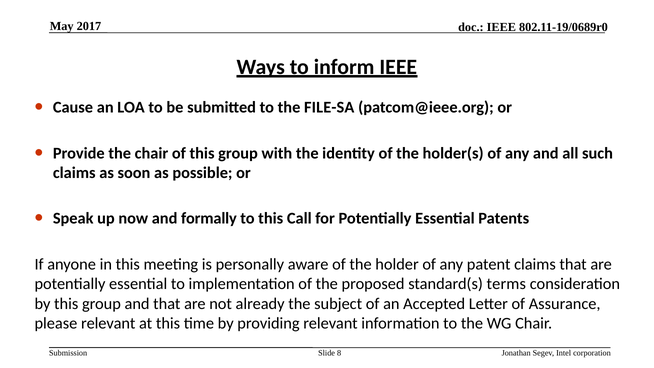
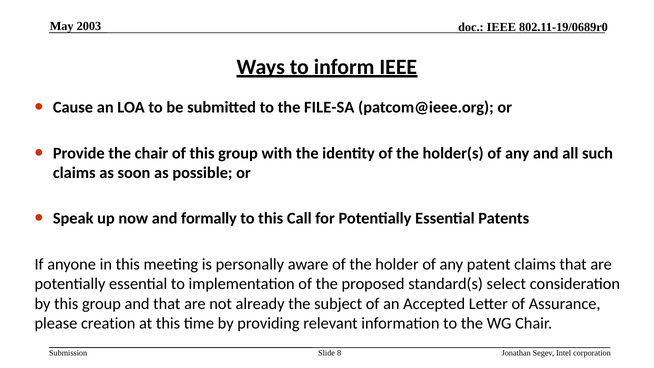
2017: 2017 -> 2003
terms: terms -> select
please relevant: relevant -> creation
